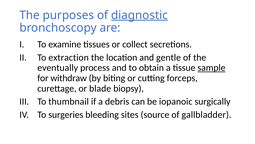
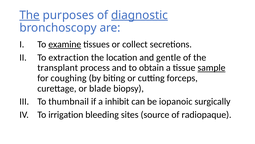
The at (30, 15) underline: none -> present
examine underline: none -> present
eventually: eventually -> transplant
withdraw: withdraw -> coughing
debris: debris -> inhibit
surgeries: surgeries -> irrigation
gallbladder: gallbladder -> radiopaque
